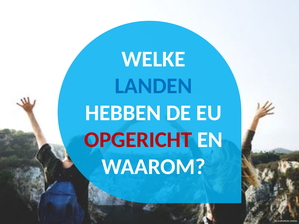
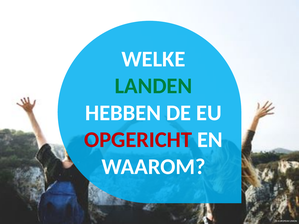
LANDEN colour: blue -> green
